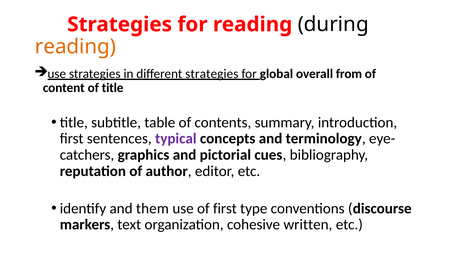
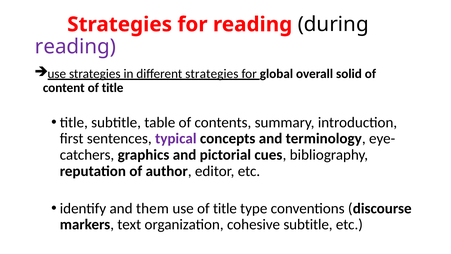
reading at (76, 47) colour: orange -> purple
from: from -> solid
use of first: first -> title
cohesive written: written -> subtitle
